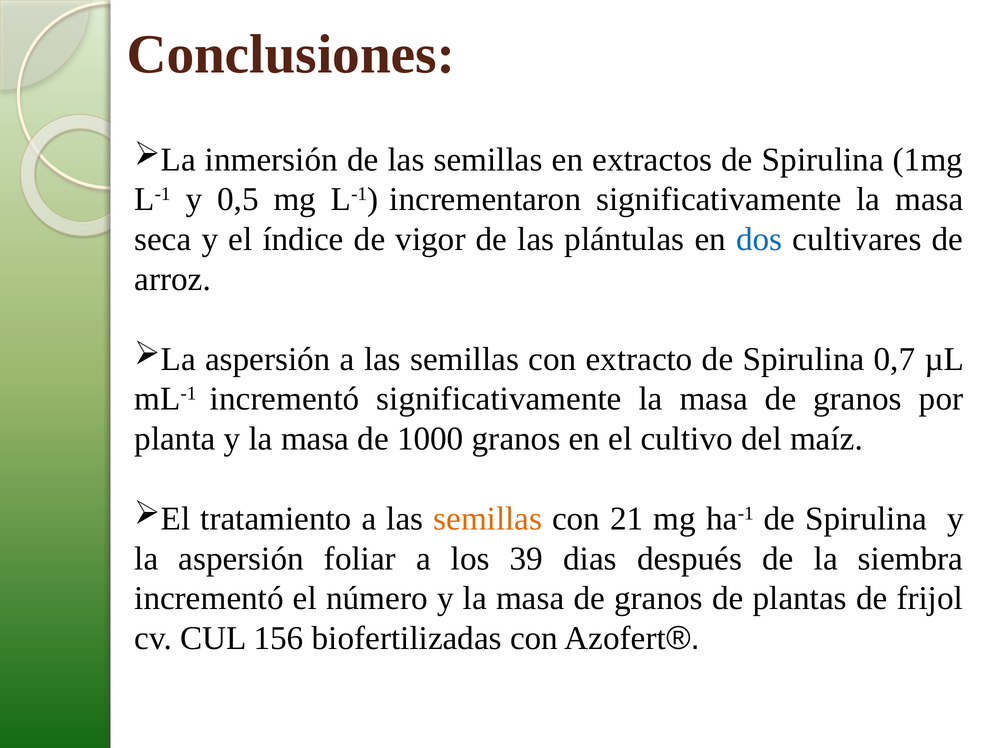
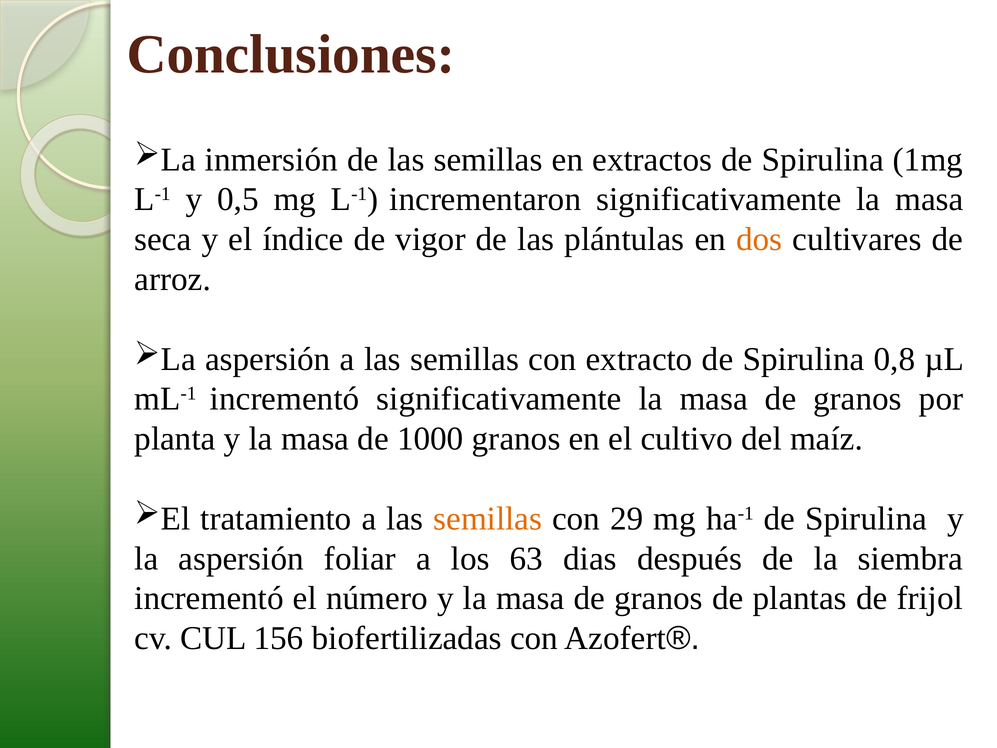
dos colour: blue -> orange
0,7: 0,7 -> 0,8
21: 21 -> 29
39: 39 -> 63
